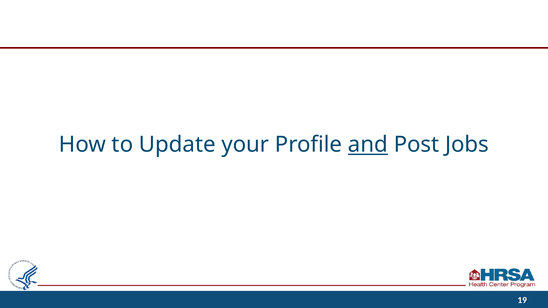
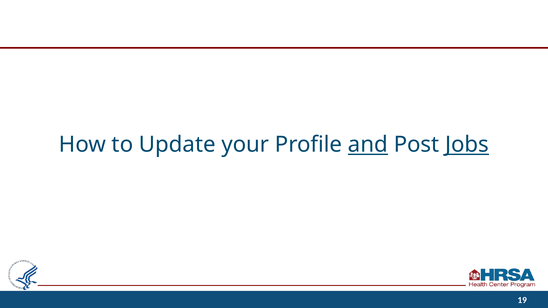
Jobs underline: none -> present
